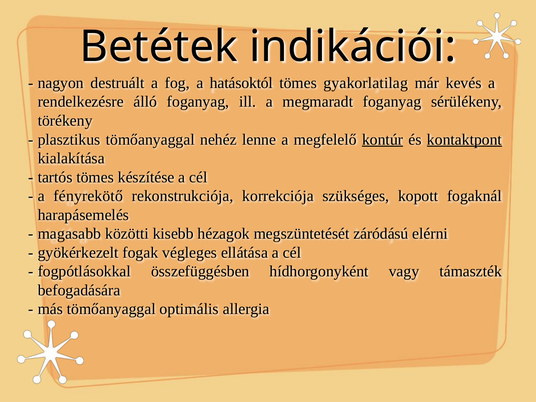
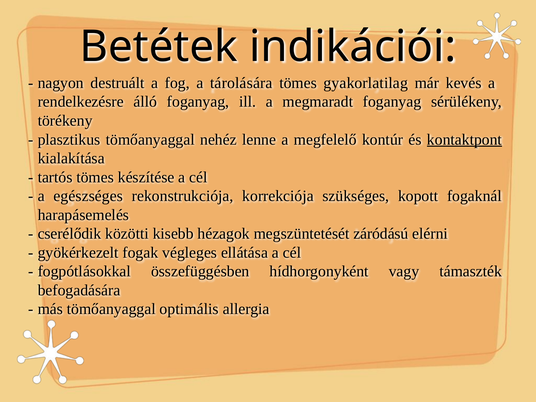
hatásoktól: hatásoktól -> tárolására
kontúr underline: present -> none
fényrekötő: fényrekötő -> egészséges
magasabb: magasabb -> cserélődik
